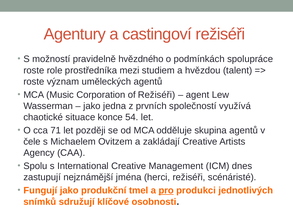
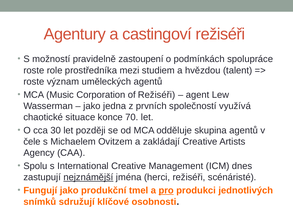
hvězdného: hvězdného -> zastoupení
54: 54 -> 70
71: 71 -> 30
nejznámější underline: none -> present
